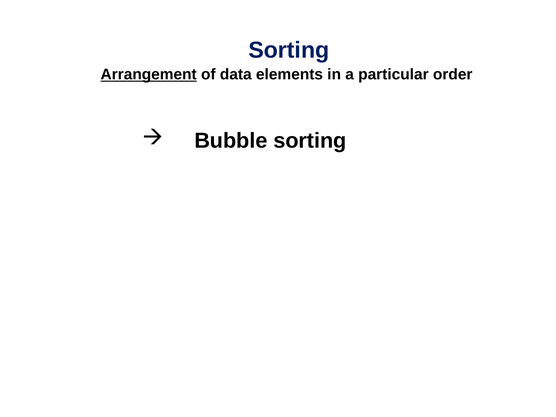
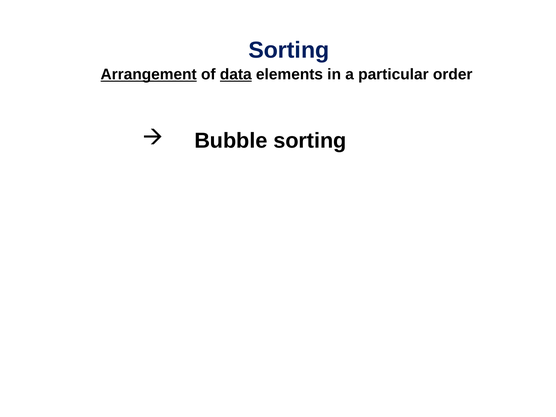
data underline: none -> present
